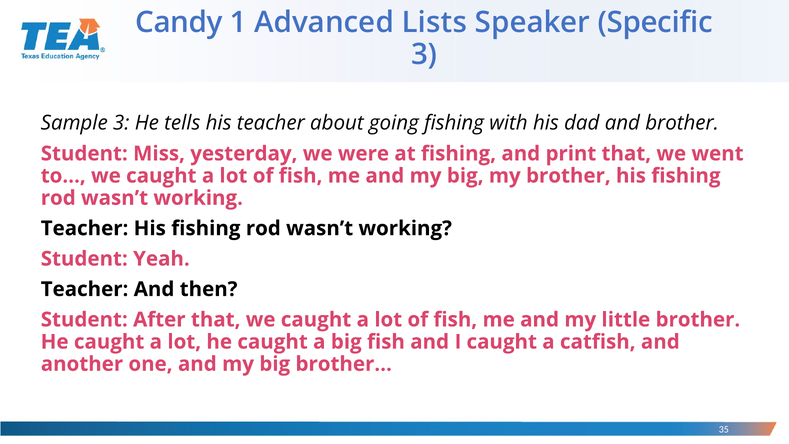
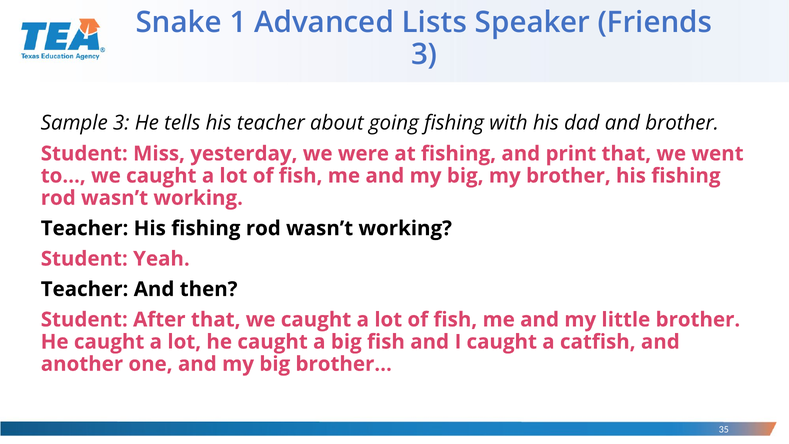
Candy: Candy -> Snake
Specific: Specific -> Friends
